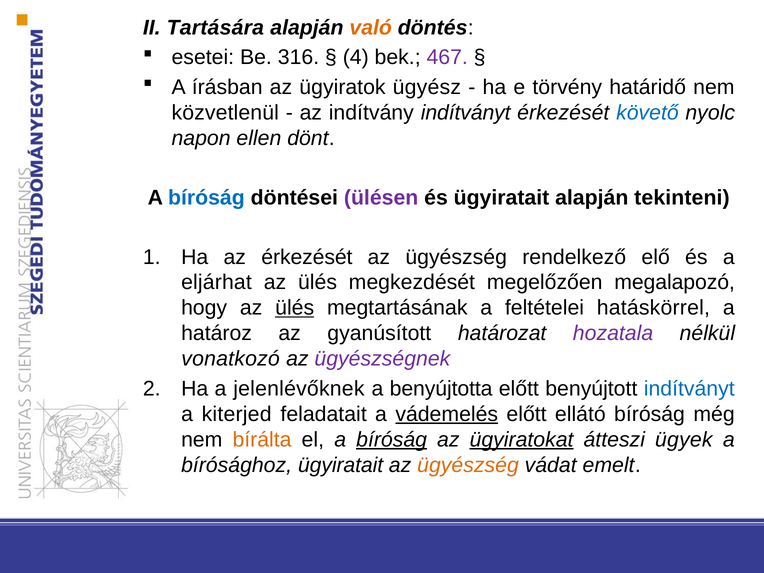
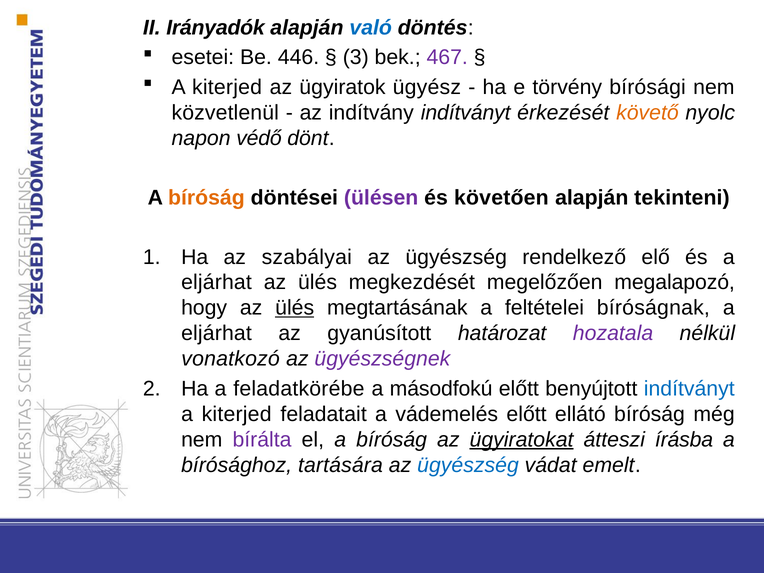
Tartására: Tartására -> Irányadók
való colour: orange -> blue
316: 316 -> 446
4: 4 -> 3
írásban at (227, 87): írásban -> kiterjed
határidő: határidő -> bírósági
követő colour: blue -> orange
ellen: ellen -> védő
bíróság at (206, 198) colour: blue -> orange
és ügyiratait: ügyiratait -> követően
az érkezését: érkezését -> szabályai
hatáskörrel: hatáskörrel -> bíróságnak
határoz at (217, 333): határoz -> eljárhat
jelenlévőknek: jelenlévőknek -> feladatkörébe
benyújtotta: benyújtotta -> másodfokú
vádemelés underline: present -> none
bírálta colour: orange -> purple
bíróság at (392, 440) underline: present -> none
ügyek: ügyek -> írásba
bírósághoz ügyiratait: ügyiratait -> tartására
ügyészség at (468, 465) colour: orange -> blue
